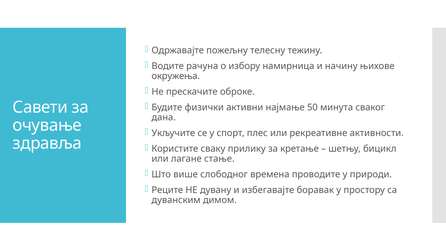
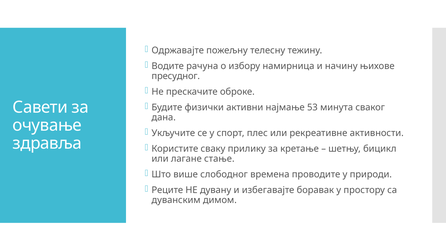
окружења: окружења -> пресудног
50: 50 -> 53
